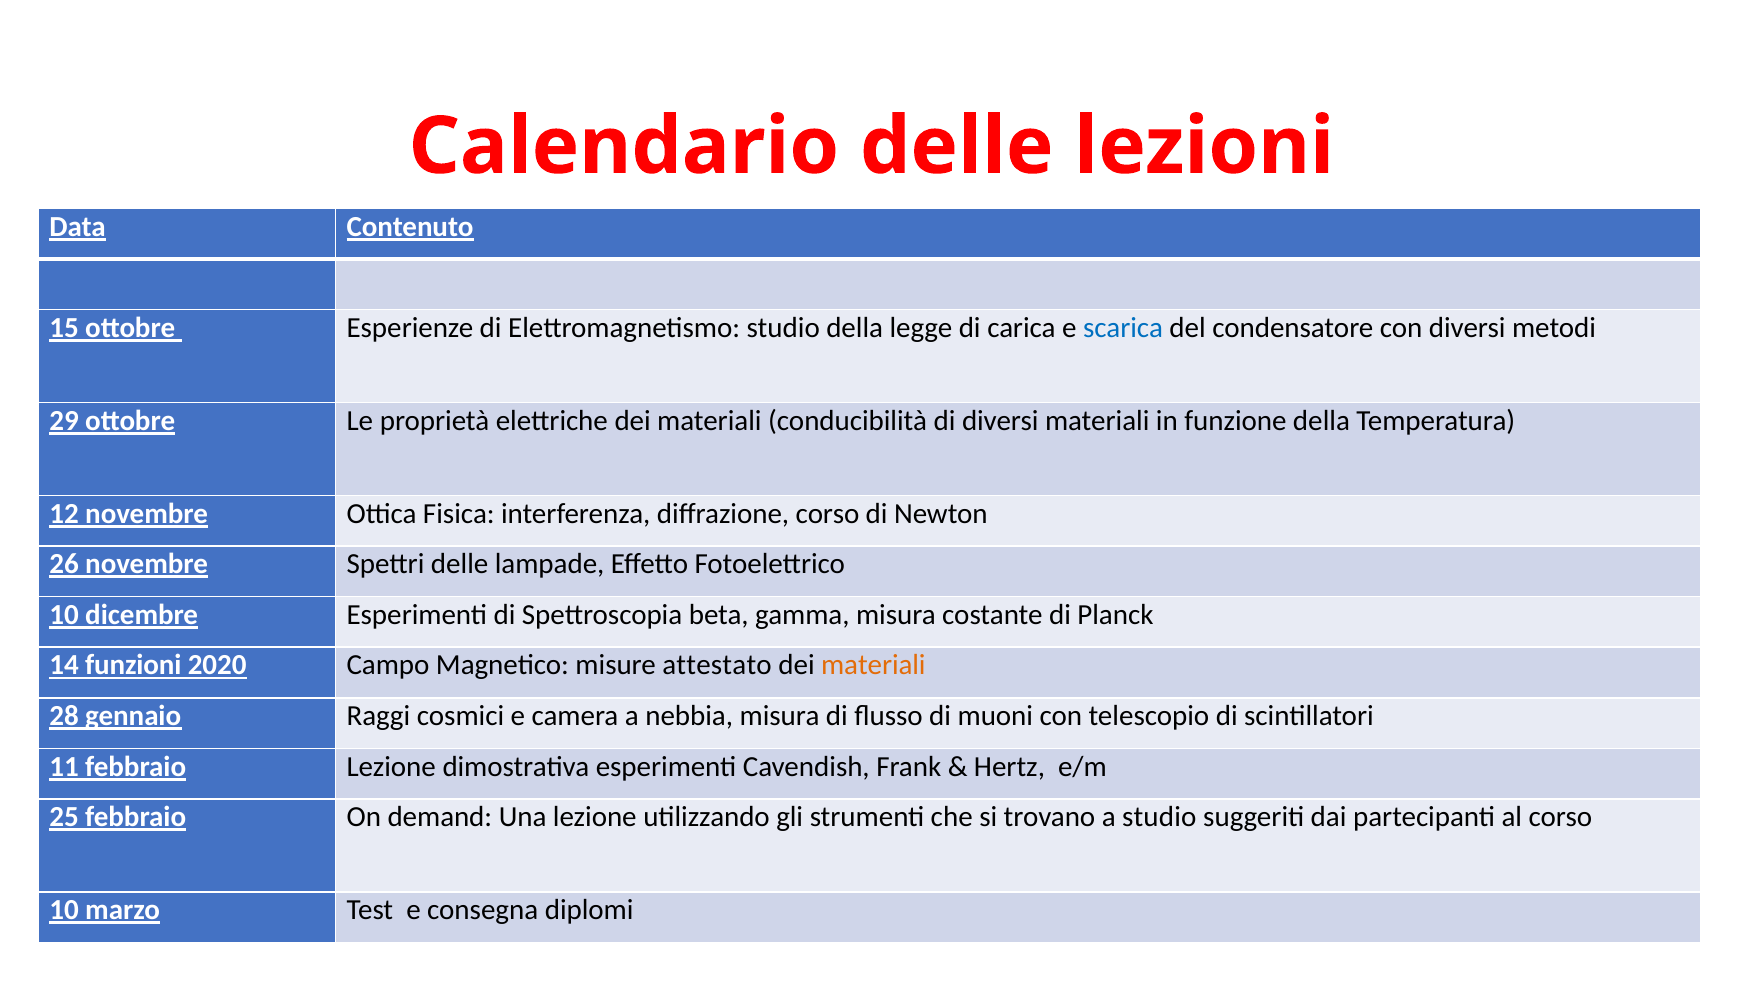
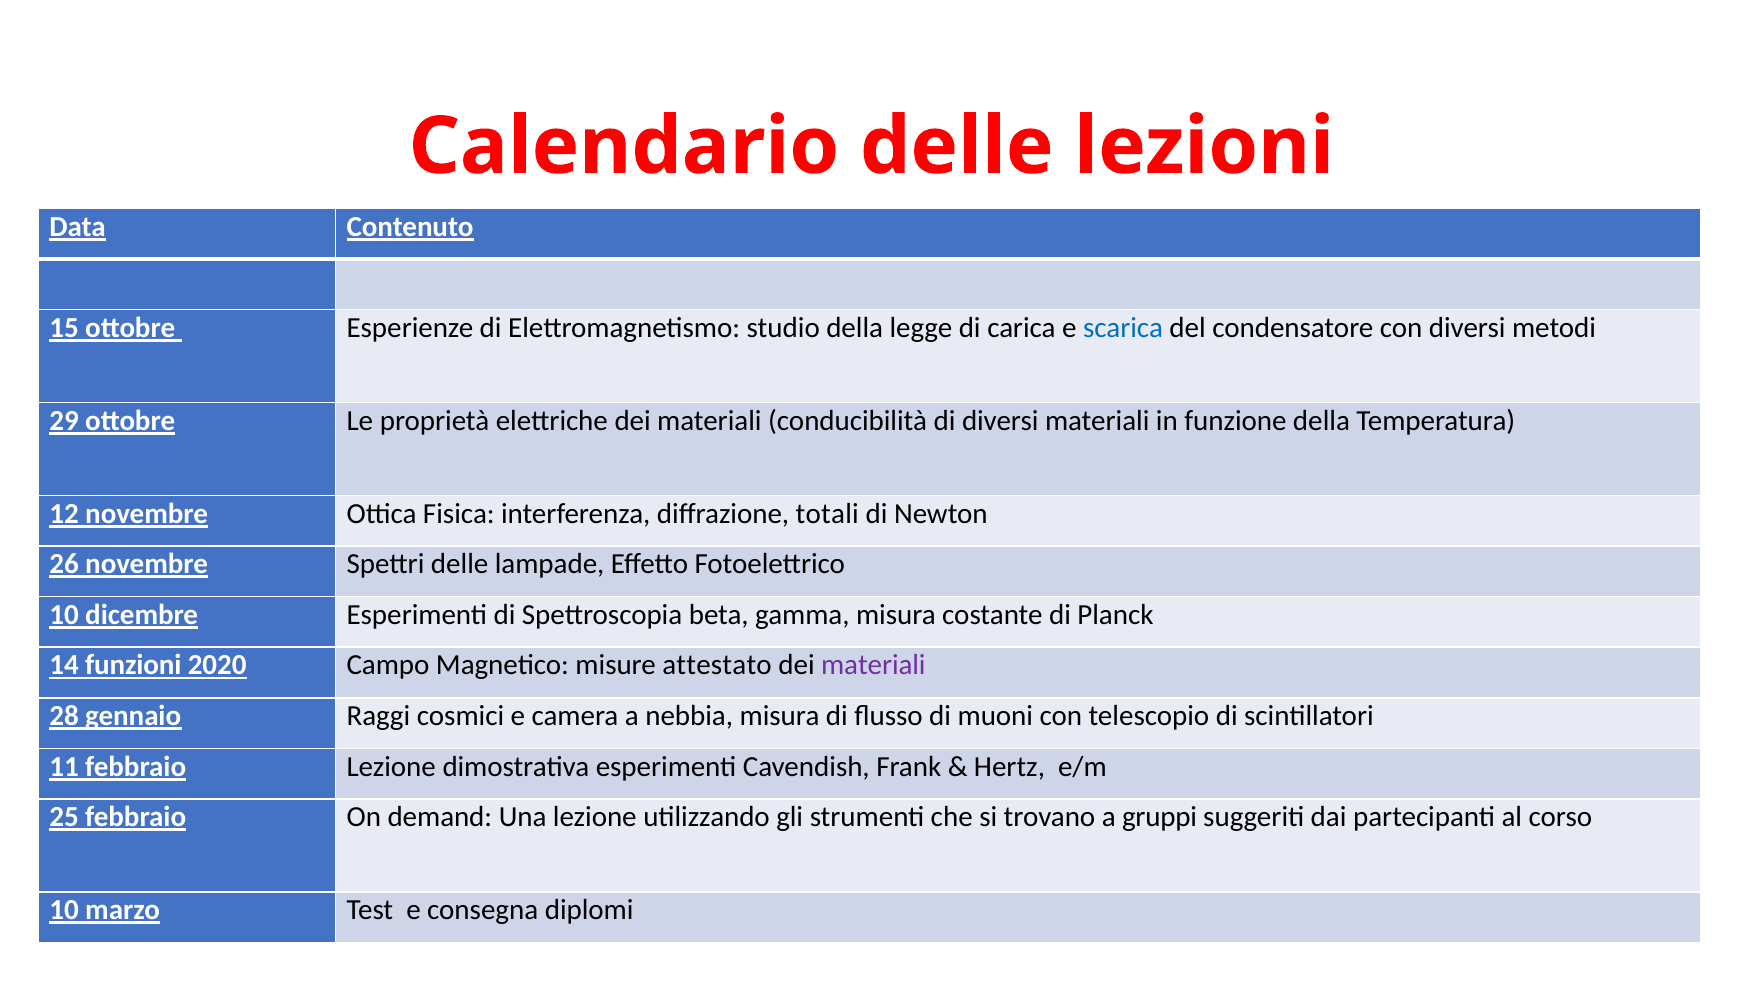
diffrazione corso: corso -> totali
materiali at (873, 665) colour: orange -> purple
a studio: studio -> gruppi
